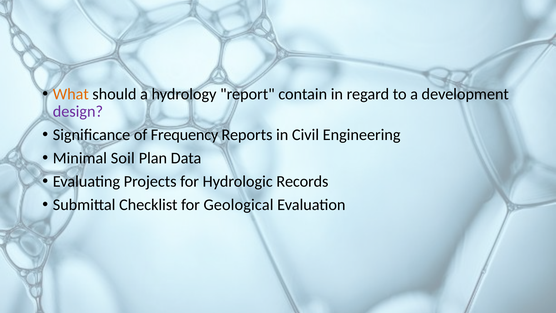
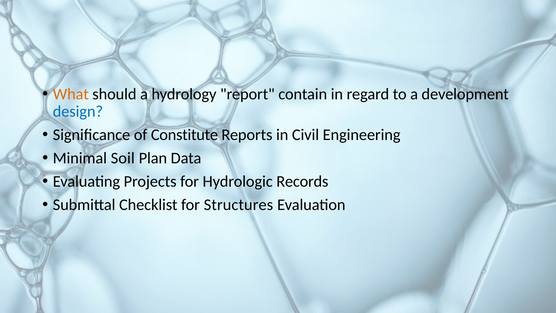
design colour: purple -> blue
Frequency: Frequency -> Constitute
Geological: Geological -> Structures
